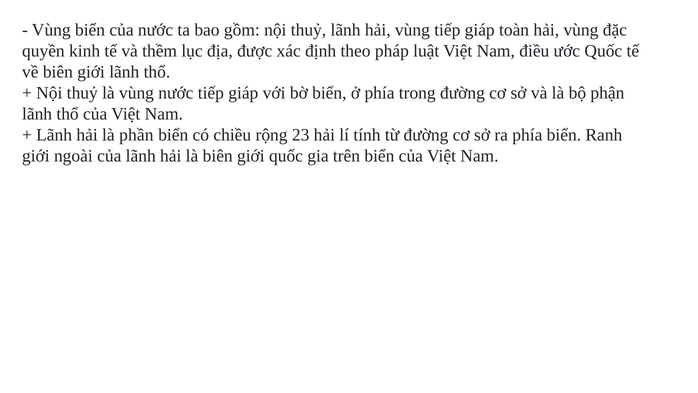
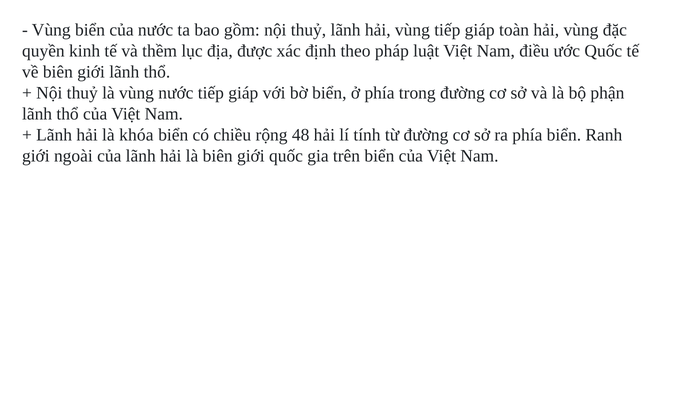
phần: phần -> khóa
23: 23 -> 48
